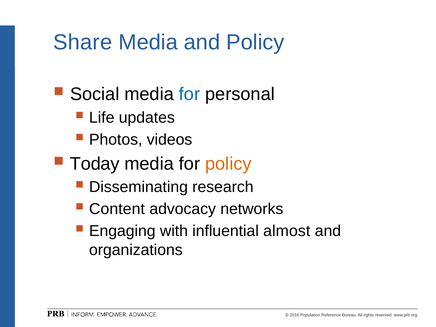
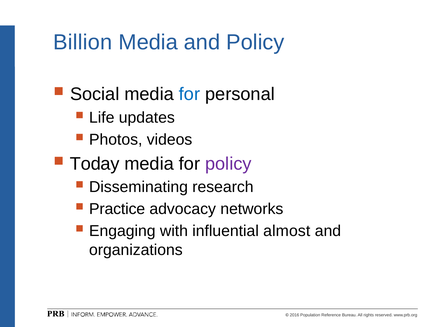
Share: Share -> Billion
policy at (228, 164) colour: orange -> purple
Content: Content -> Practice
